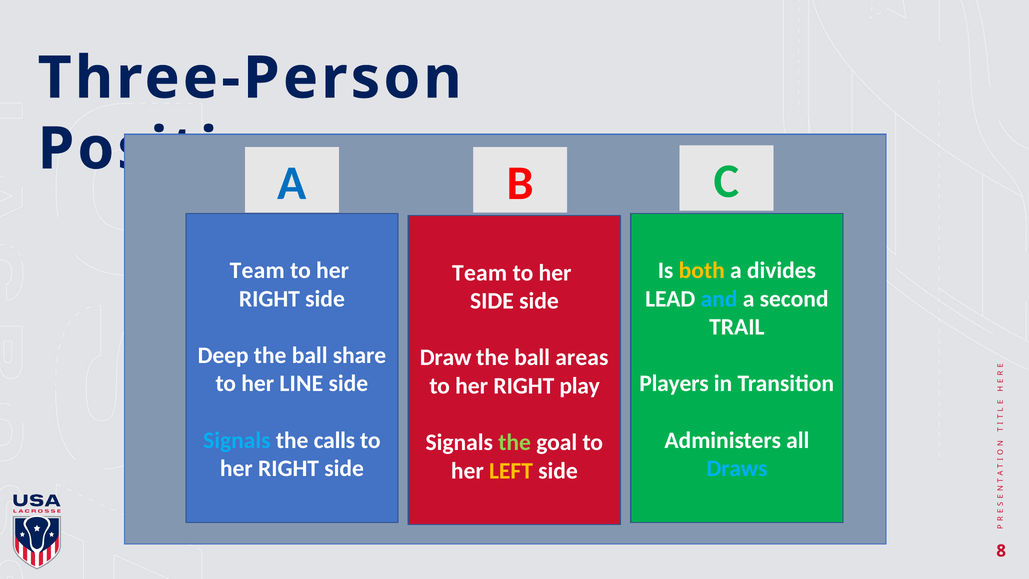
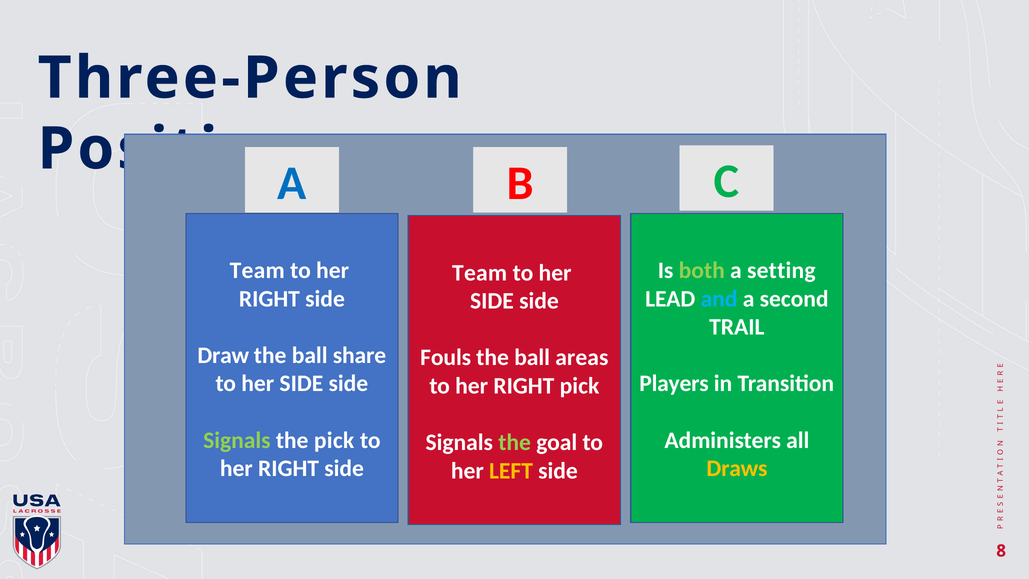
both colour: yellow -> light green
divides: divides -> setting
Deep: Deep -> Draw
Draw: Draw -> Fouls
LINE at (301, 384): LINE -> SIDE
RIGHT play: play -> pick
Signals at (237, 440) colour: light blue -> light green
the calls: calls -> pick
Draws colour: light blue -> yellow
